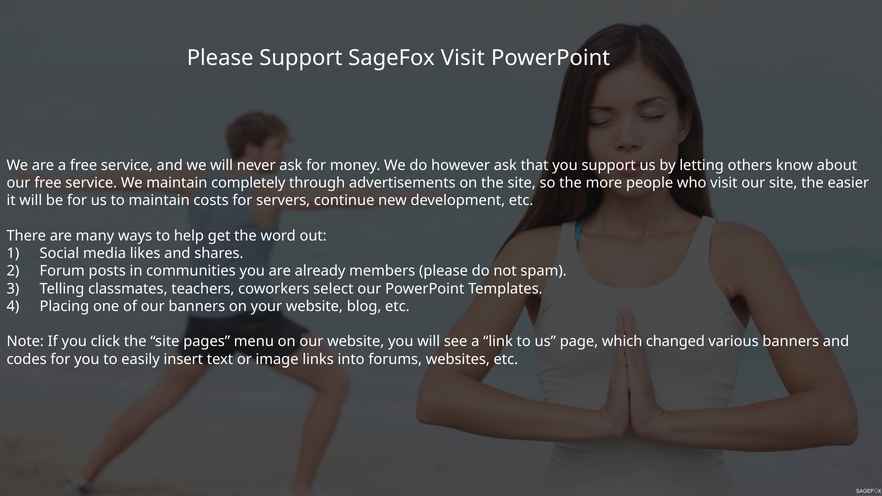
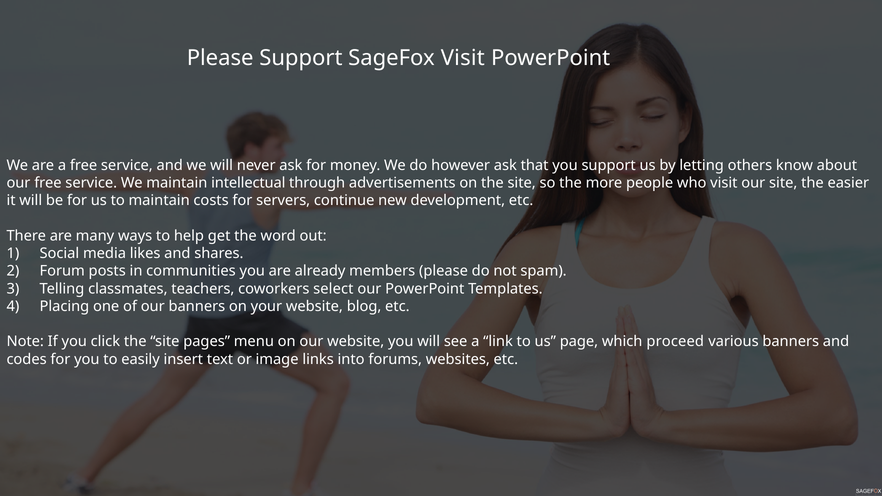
completely: completely -> intellectual
changed: changed -> proceed
